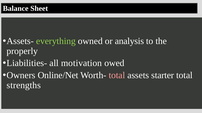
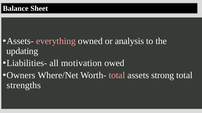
everything colour: light green -> pink
properly: properly -> updating
Online/Net: Online/Net -> Where/Net
starter: starter -> strong
